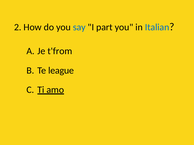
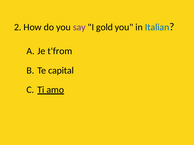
say colour: blue -> purple
part: part -> gold
league: league -> capital
